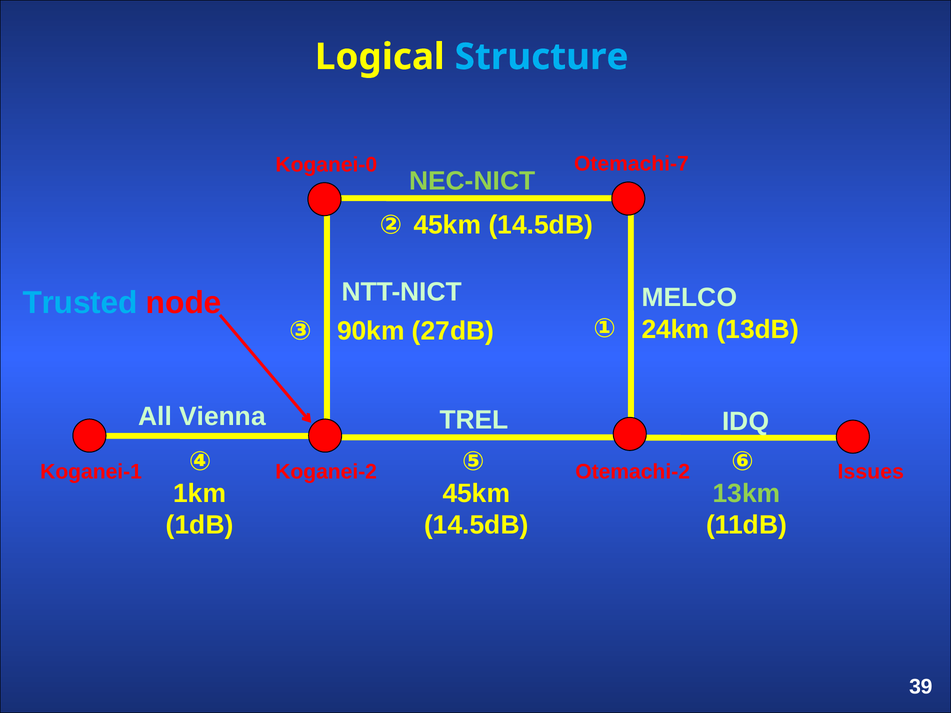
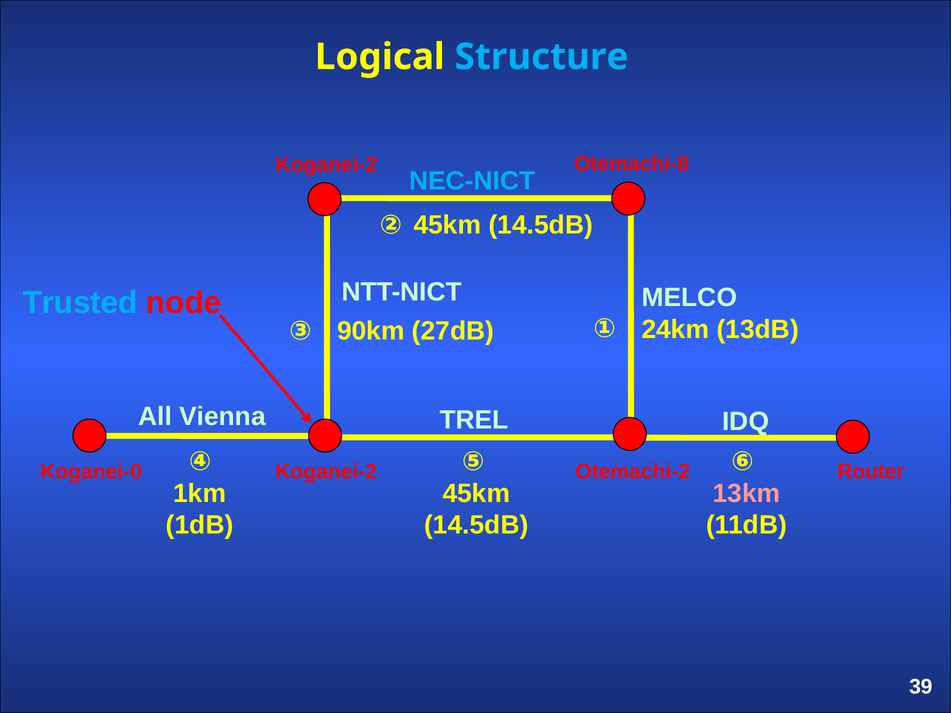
Otemachi-7: Otemachi-7 -> Otemachi-8
Koganei-0 at (326, 165): Koganei-0 -> Koganei-2
NEC-NICT colour: light green -> light blue
Koganei-1: Koganei-1 -> Koganei-0
Issues: Issues -> Router
13km colour: light green -> pink
